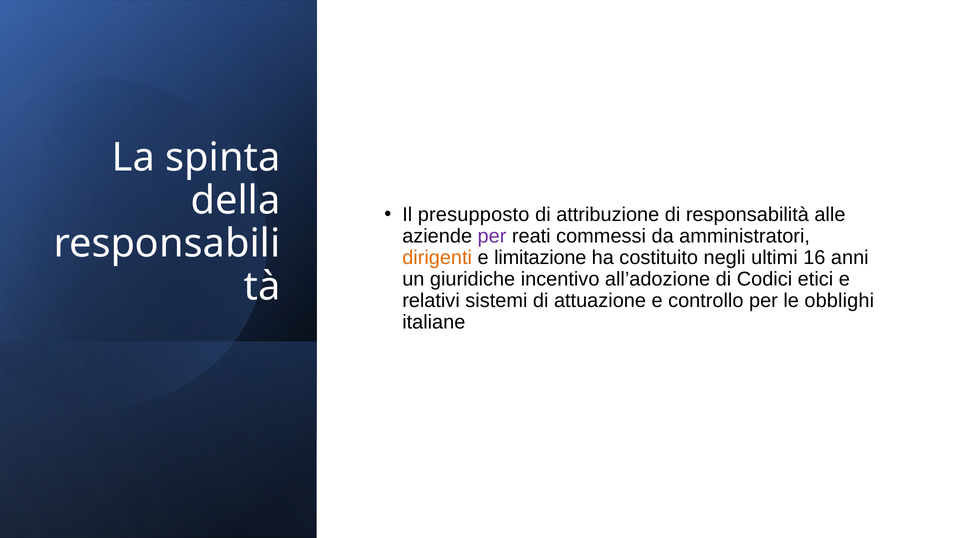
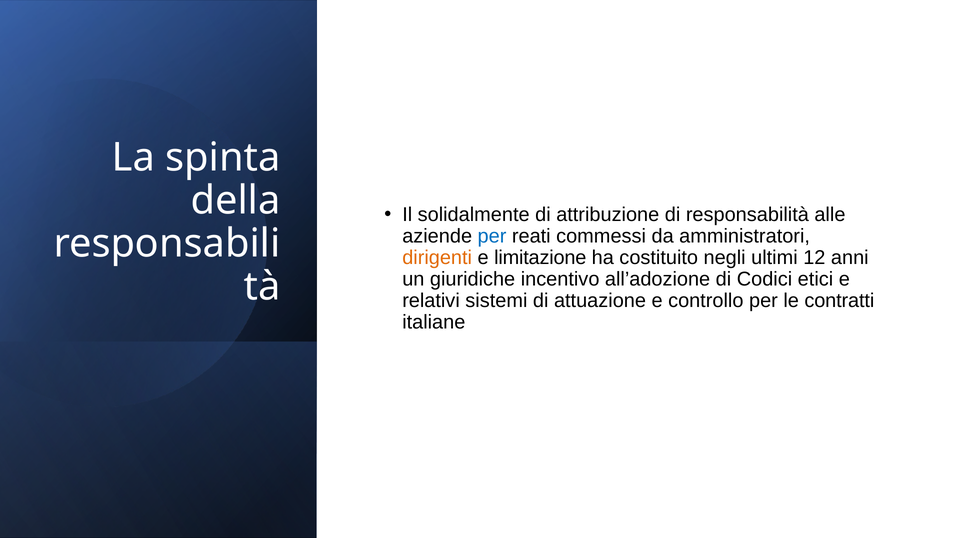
presupposto: presupposto -> solidalmente
per at (492, 236) colour: purple -> blue
16: 16 -> 12
obblighi: obblighi -> contratti
